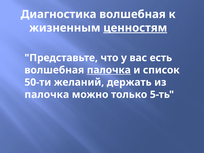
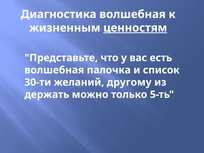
палочка at (109, 70) underline: present -> none
50-ти: 50-ти -> 30-ти
держать: держать -> другому
палочка at (47, 95): палочка -> держать
